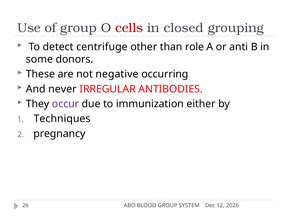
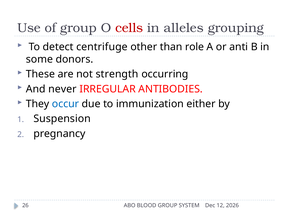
closed: closed -> alleles
negative: negative -> strength
occur colour: purple -> blue
Techniques: Techniques -> Suspension
